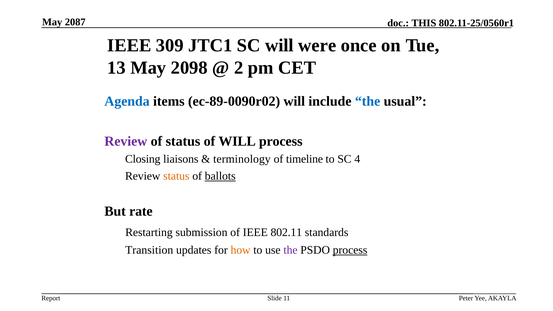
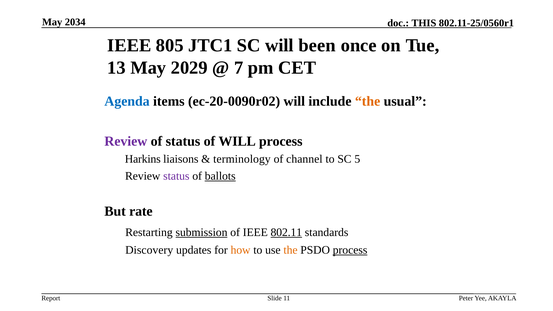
2087: 2087 -> 2034
309: 309 -> 805
were: were -> been
2098: 2098 -> 2029
2: 2 -> 7
ec-89-0090r02: ec-89-0090r02 -> ec-20-0090r02
the at (368, 101) colour: blue -> orange
Closing: Closing -> Harkins
timeline: timeline -> channel
4: 4 -> 5
status at (176, 176) colour: orange -> purple
submission underline: none -> present
802.11 underline: none -> present
Transition: Transition -> Discovery
the at (291, 250) colour: purple -> orange
